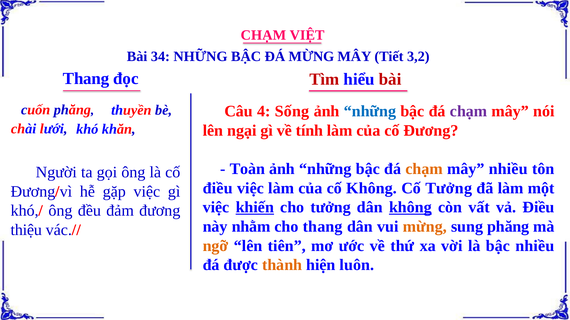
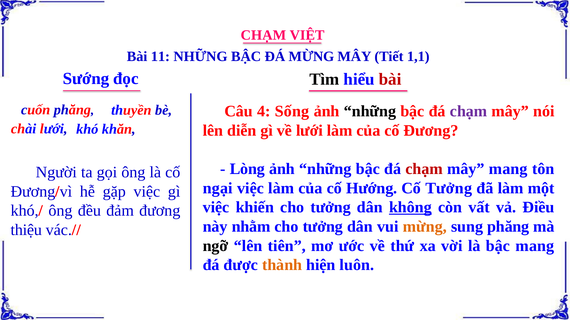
34: 34 -> 11
3,2: 3,2 -> 1,1
Thang at (86, 79): Thang -> Sướng
Tìm colour: red -> black
những at (370, 111) colour: blue -> black
ngại: ngại -> diễn
về tính: tính -> lưới
Toàn: Toàn -> Lòng
chạm at (424, 169) colour: orange -> red
mây nhiều: nhiều -> mang
điều at (218, 188): điều -> ngại
cố Không: Không -> Hướng
khiến underline: present -> none
thang at (323, 227): thang -> tưởng
ngỡ colour: orange -> black
bậc nhiều: nhiều -> mang
